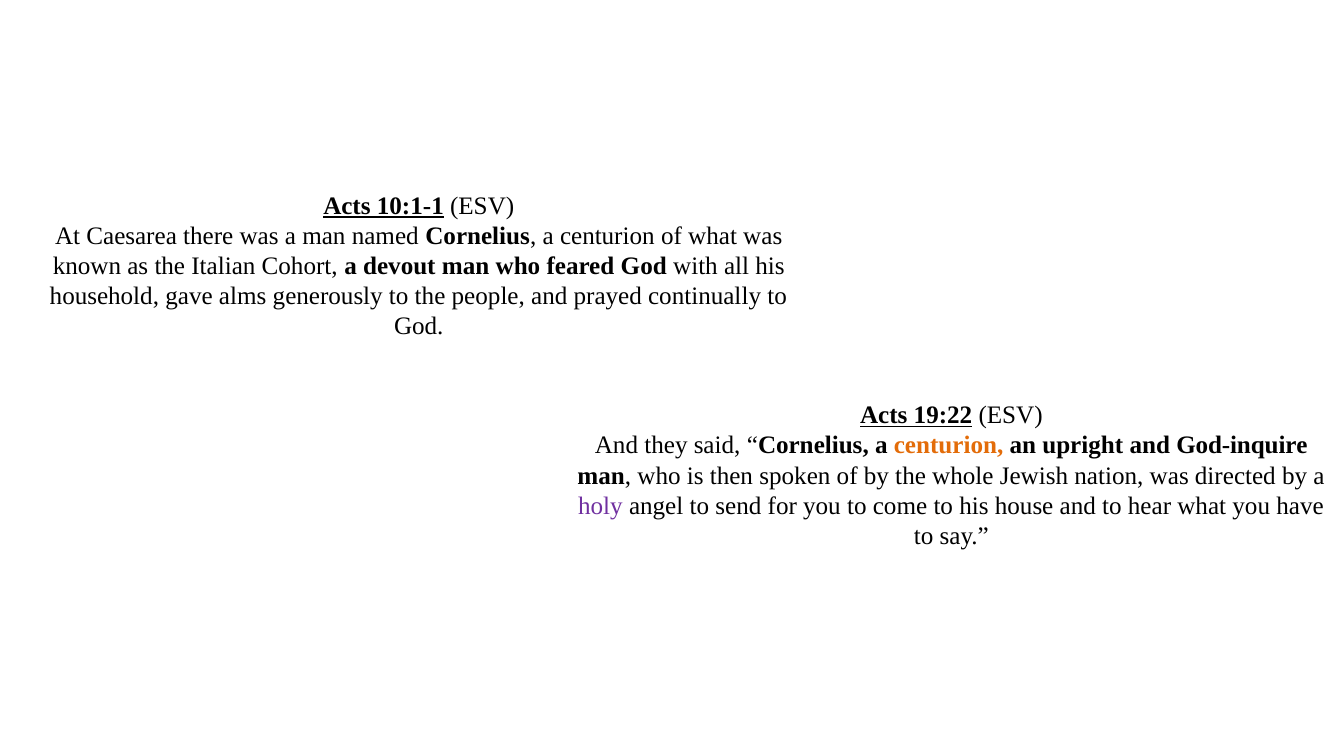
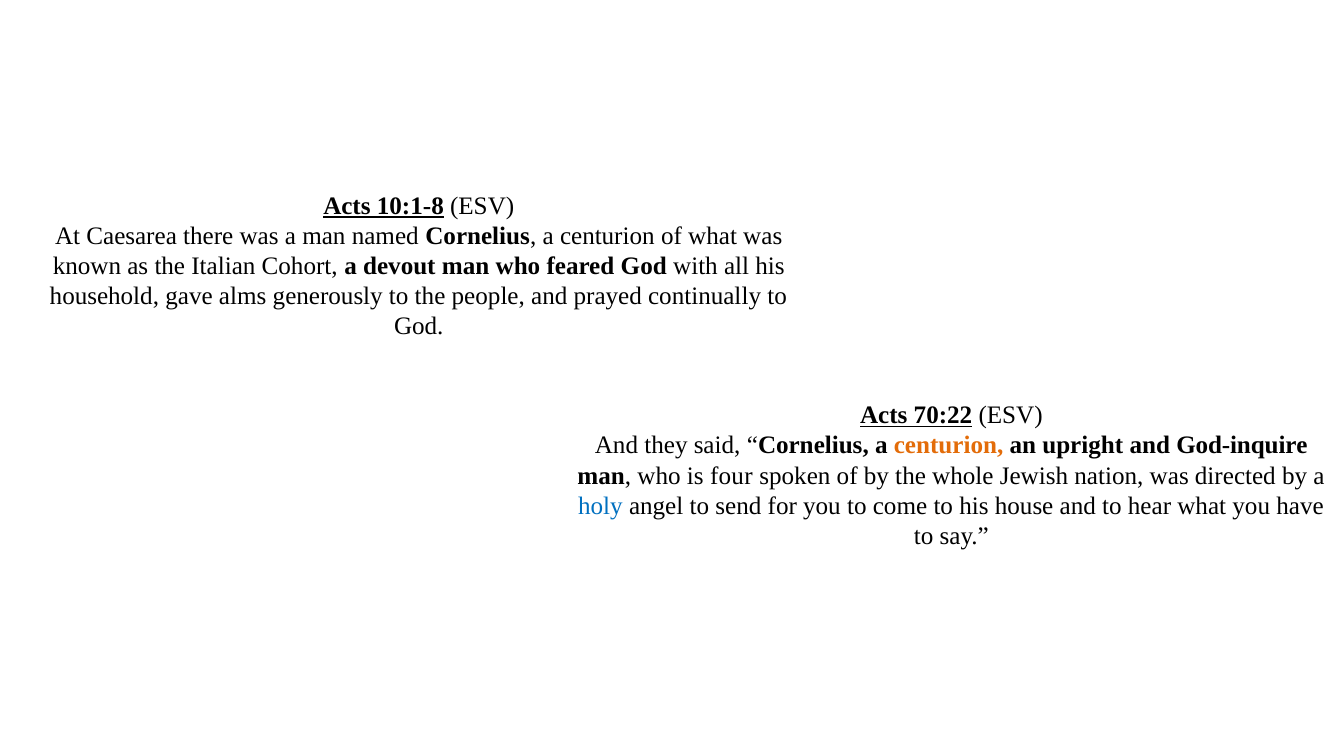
10:1-1: 10:1-1 -> 10:1-8
19:22: 19:22 -> 70:22
then: then -> four
holy colour: purple -> blue
